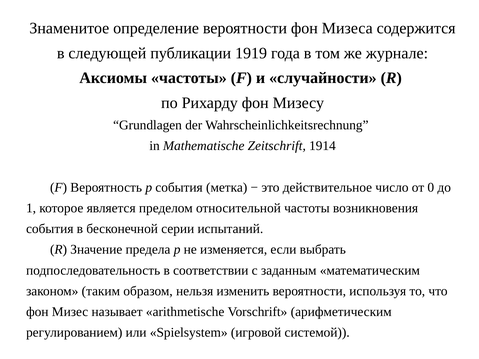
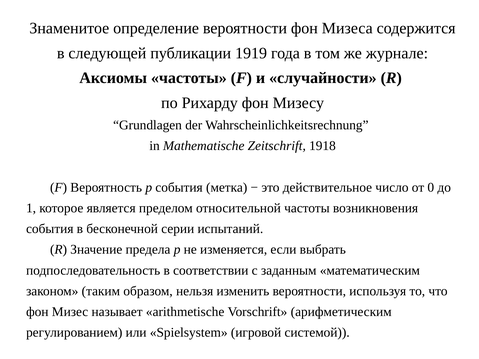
1914: 1914 -> 1918
